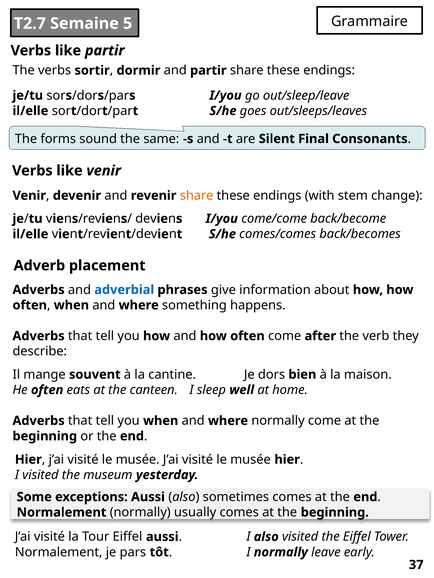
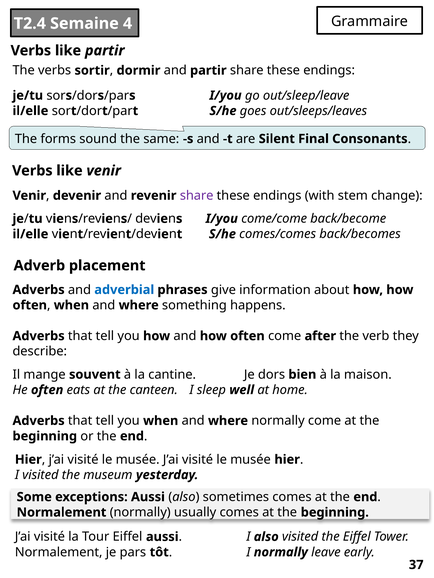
T2.7: T2.7 -> T2.4
5: 5 -> 4
share at (197, 196) colour: orange -> purple
